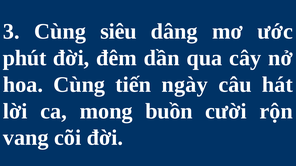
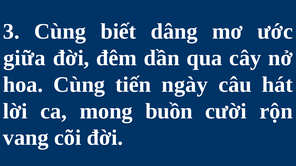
siêu: siêu -> biết
phút: phút -> giữa
